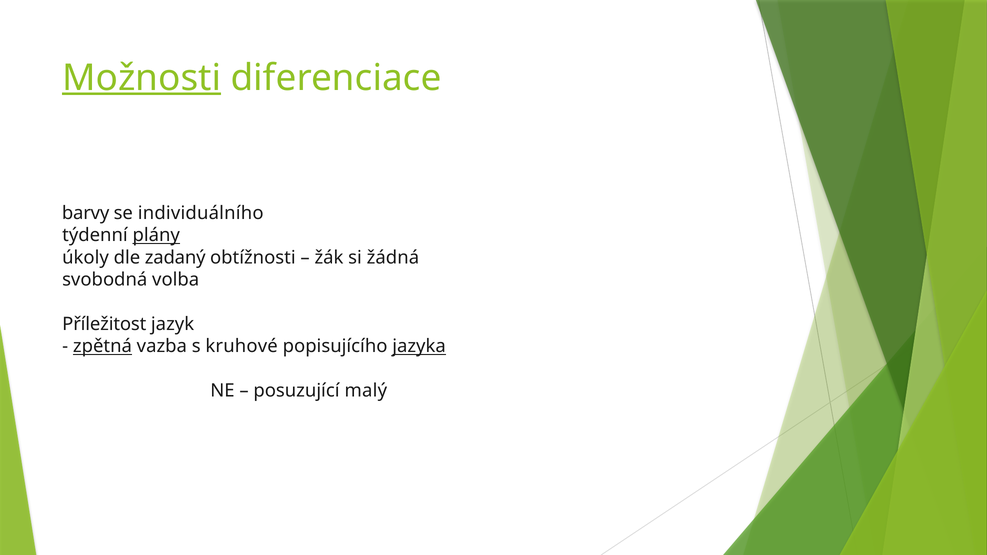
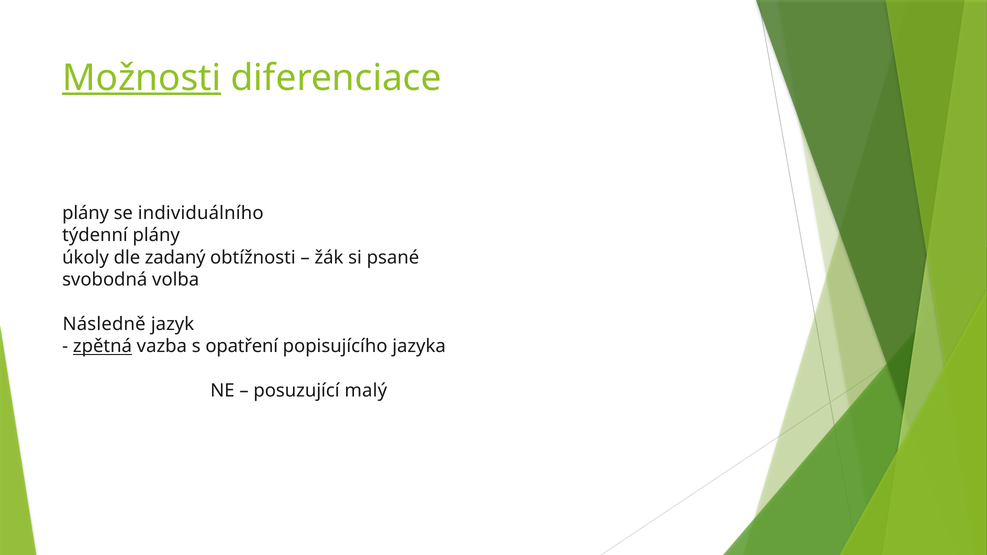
barvy at (86, 213): barvy -> plány
plány at (156, 235) underline: present -> none
žádná: žádná -> psané
Příležitost: Příležitost -> Následně
kruhové: kruhové -> opatření
jazyka underline: present -> none
